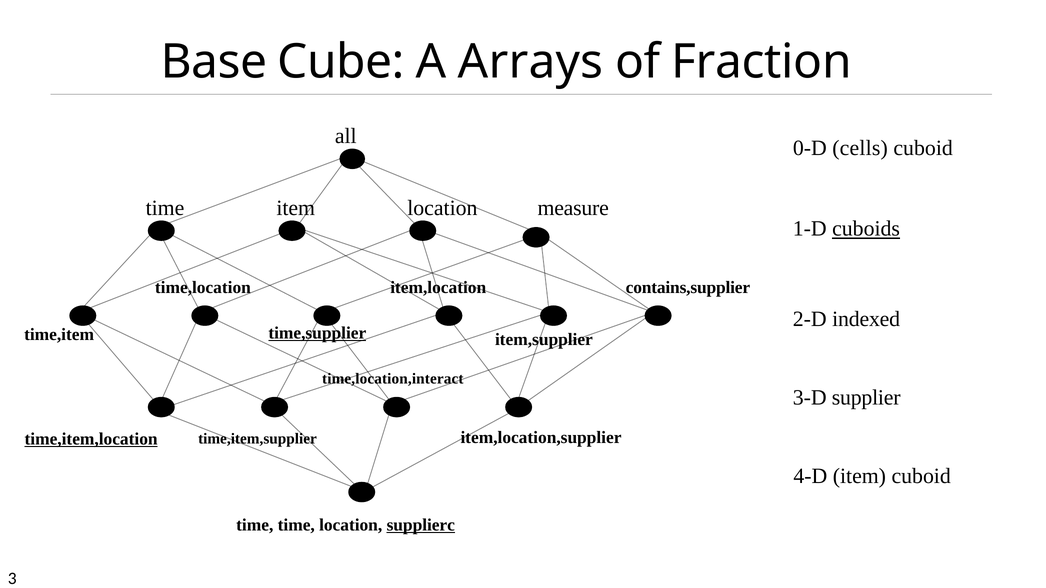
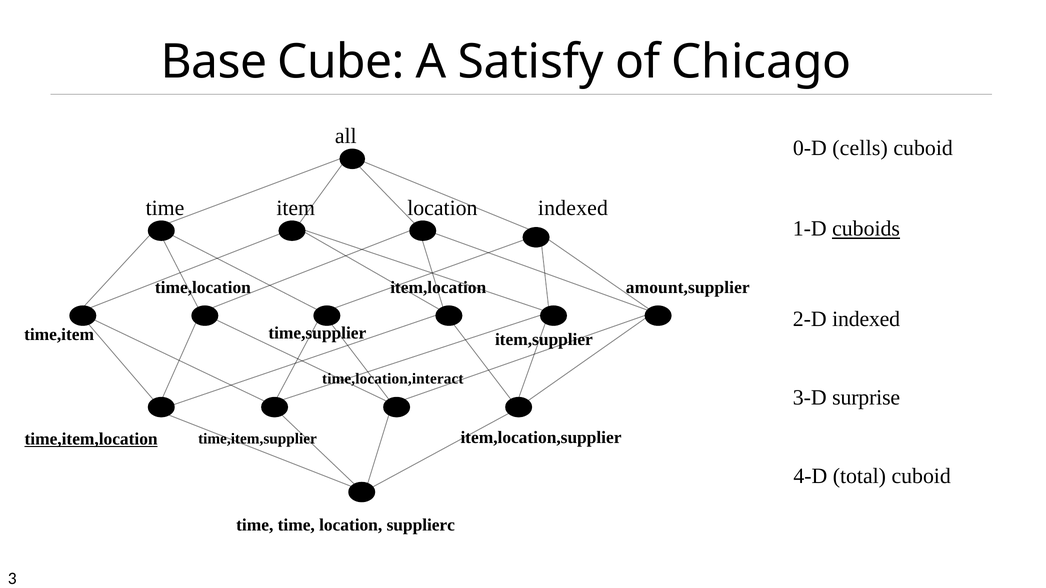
Arrays: Arrays -> Satisfy
Fraction: Fraction -> Chicago
measure at (573, 208): measure -> indexed
contains,supplier: contains,supplier -> amount,supplier
time,supplier underline: present -> none
supplier: supplier -> surprise
4-D item: item -> total
supplierc underline: present -> none
